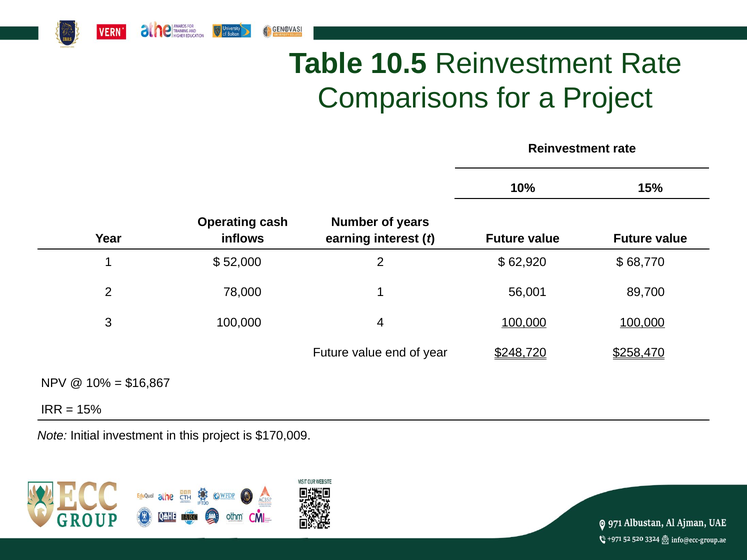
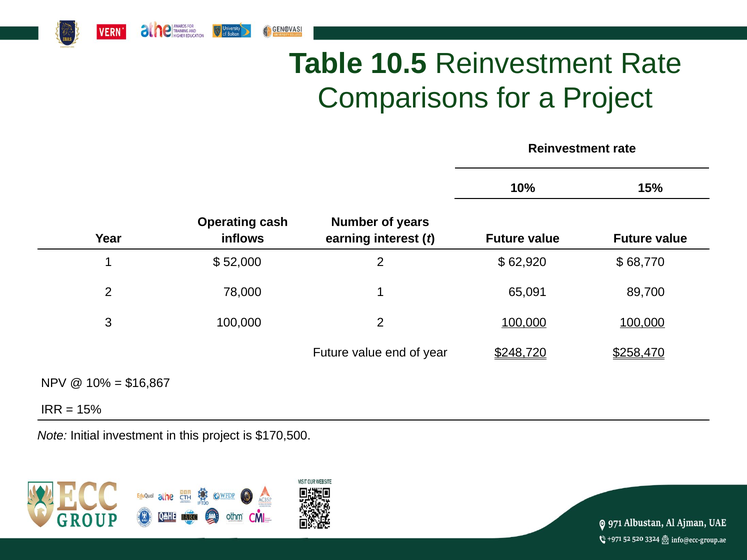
56,001: 56,001 -> 65,091
100,000 4: 4 -> 2
$170,009: $170,009 -> $170,500
